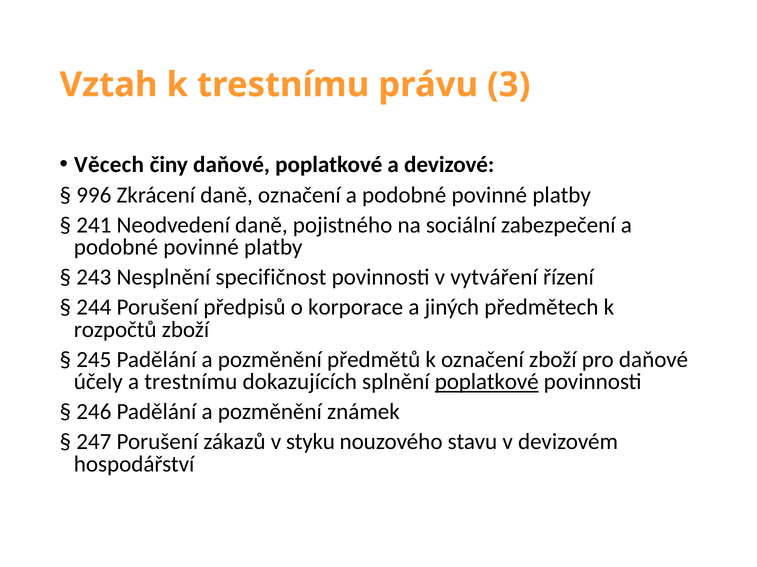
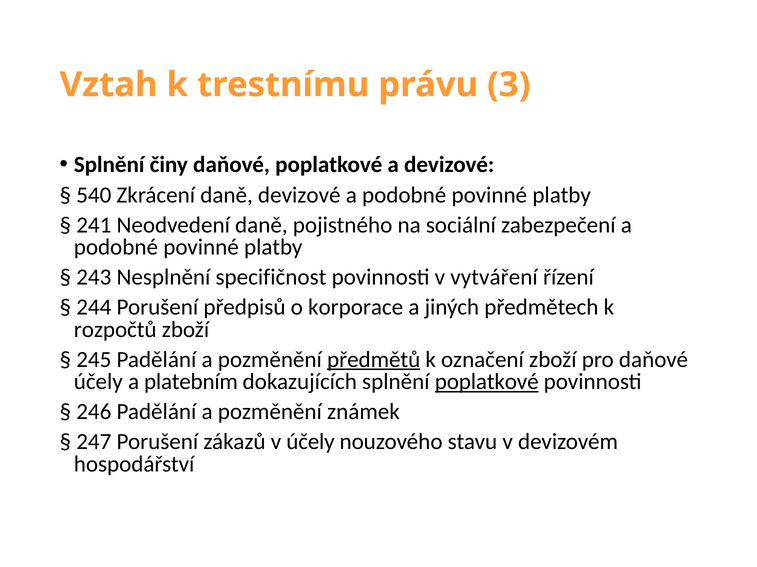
Věcech at (109, 165): Věcech -> Splnění
996: 996 -> 540
daně označení: označení -> devizové
předmětů underline: none -> present
a trestnímu: trestnímu -> platebním
v styku: styku -> účely
